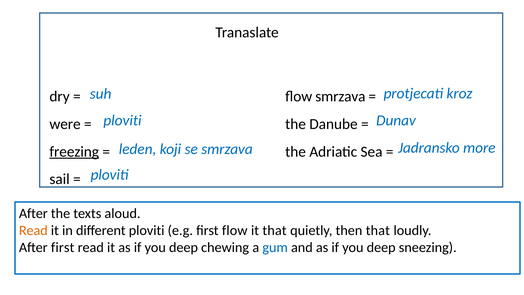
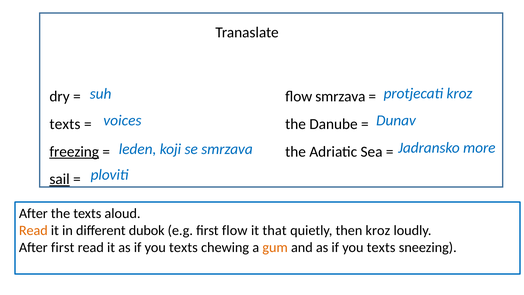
ploviti at (122, 120): ploviti -> voices
were at (65, 124): were -> texts
sail underline: none -> present
different ploviti: ploviti -> dubok
then that: that -> kroz
deep at (183, 247): deep -> texts
gum colour: blue -> orange
deep at (381, 247): deep -> texts
